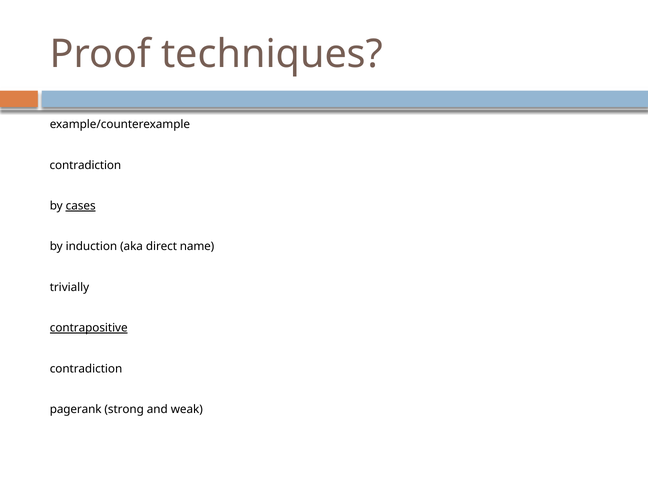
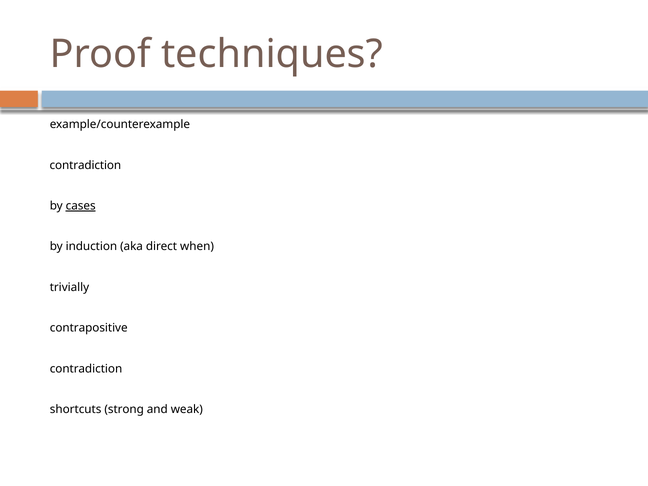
name: name -> when
contrapositive underline: present -> none
pagerank: pagerank -> shortcuts
